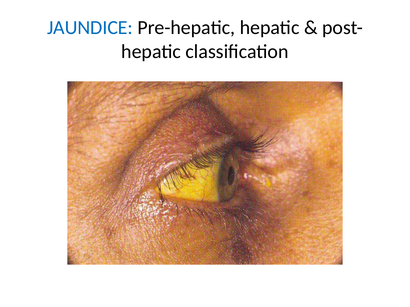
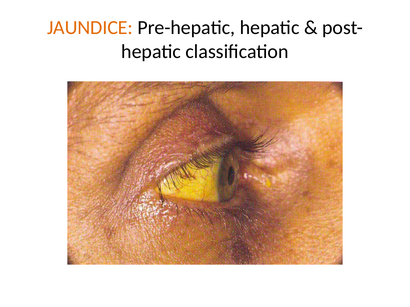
JAUNDICE colour: blue -> orange
